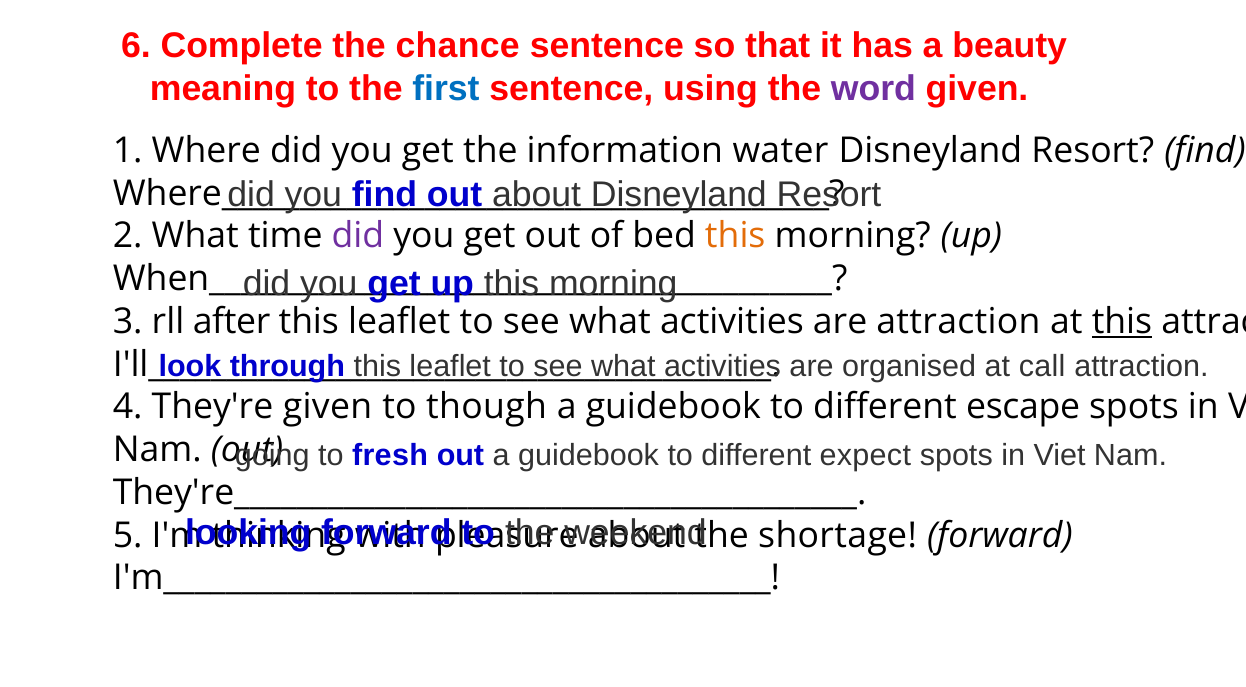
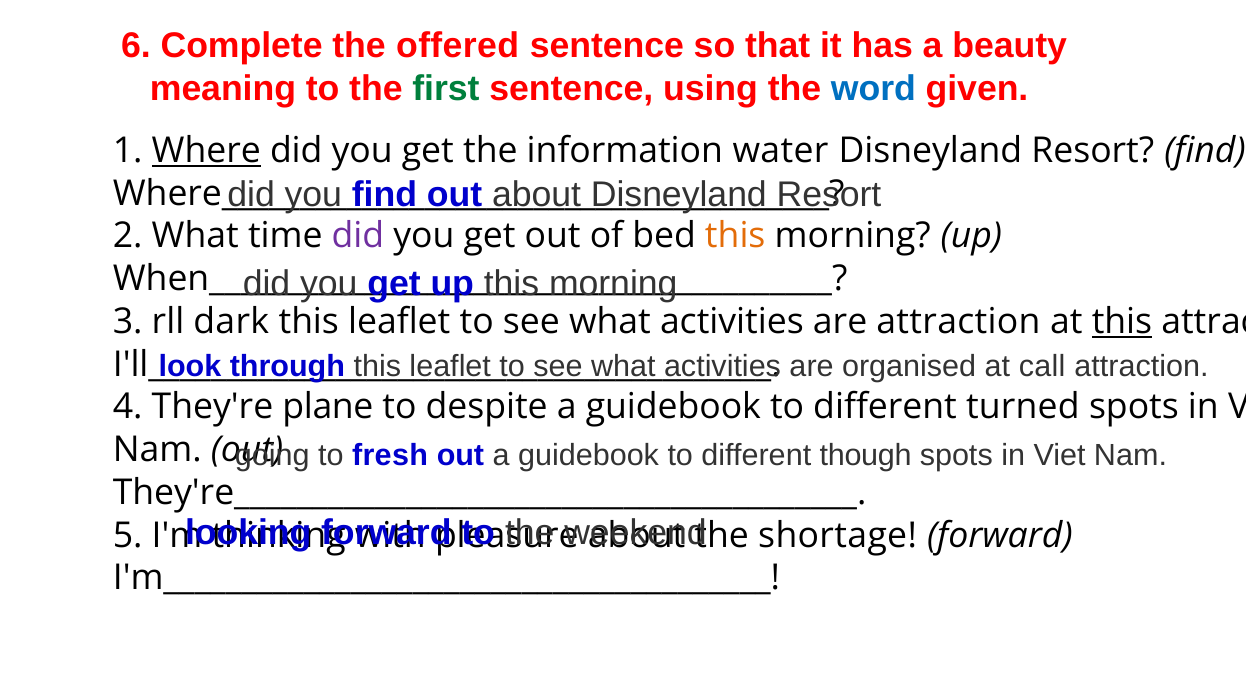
chance: chance -> offered
first colour: blue -> green
word colour: purple -> blue
Where underline: none -> present
after: after -> dark
They're given: given -> plane
though: though -> despite
escape: escape -> turned
expect: expect -> though
